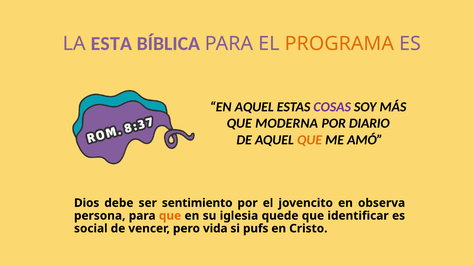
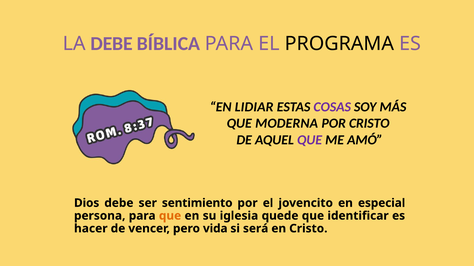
LA ESTA: ESTA -> DEBE
PROGRAMA colour: orange -> black
EN AQUEL: AQUEL -> LIDIAR
POR DIARIO: DIARIO -> CRISTO
QUE at (310, 140) colour: orange -> purple
observa: observa -> especial
social: social -> hacer
pufs: pufs -> será
